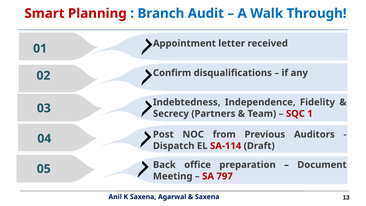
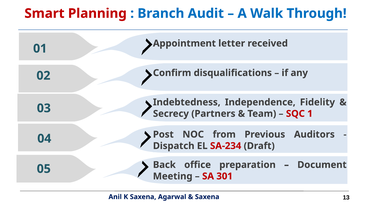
SA-114: SA-114 -> SA-234
797: 797 -> 301
